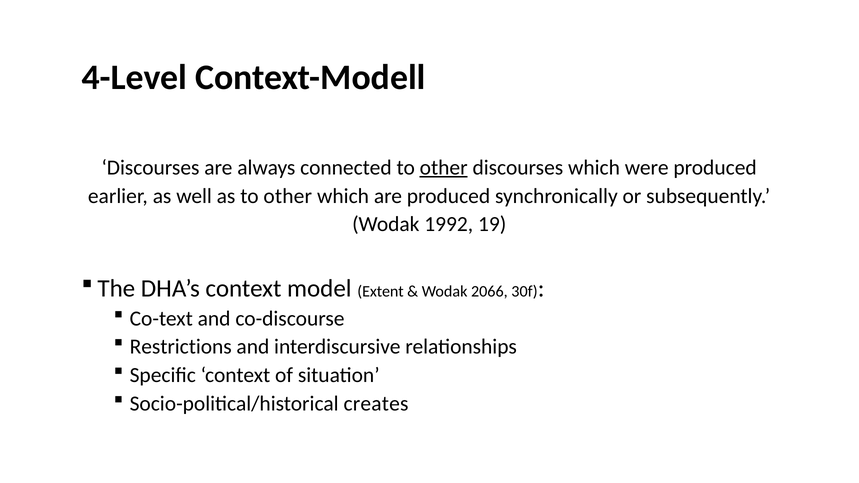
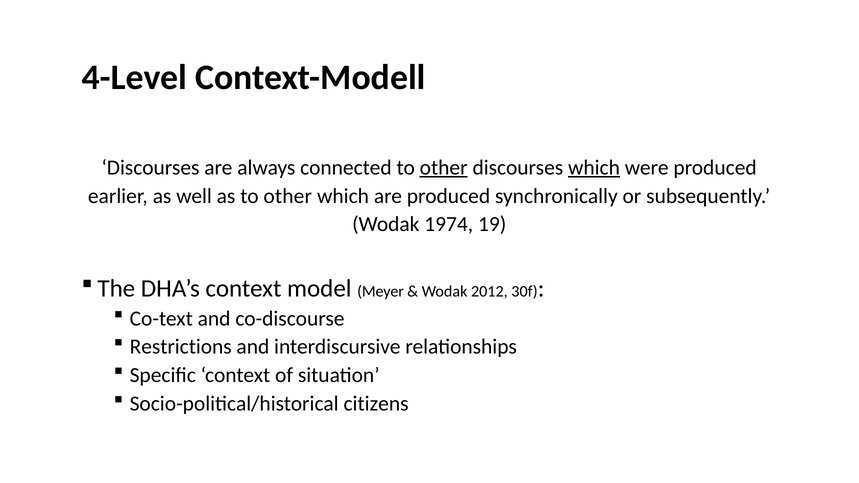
which at (594, 168) underline: none -> present
1992: 1992 -> 1974
Extent: Extent -> Meyer
2066: 2066 -> 2012
creates: creates -> citizens
